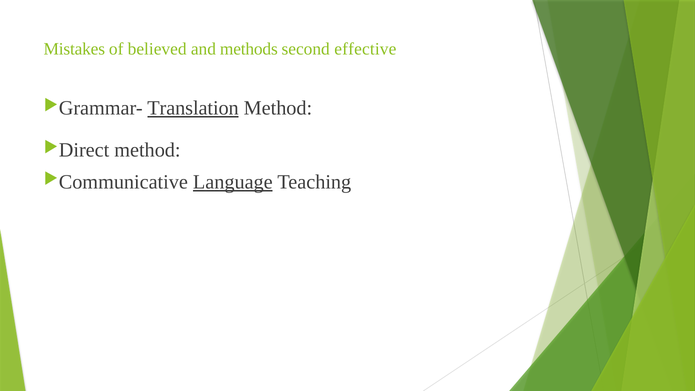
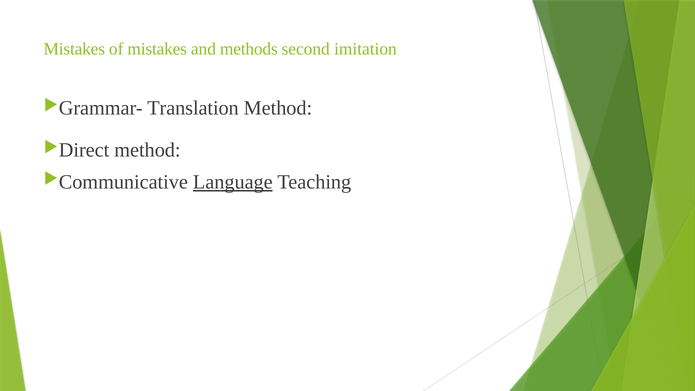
of believed: believed -> mistakes
effective: effective -> imitation
Translation underline: present -> none
